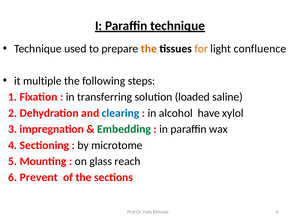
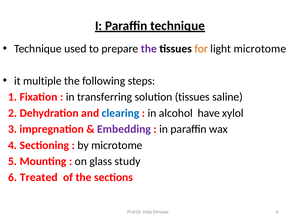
the at (149, 49) colour: orange -> purple
light confluence: confluence -> microtome
solution loaded: loaded -> tissues
Embedding colour: green -> purple
reach: reach -> study
Prevent: Prevent -> Treated
